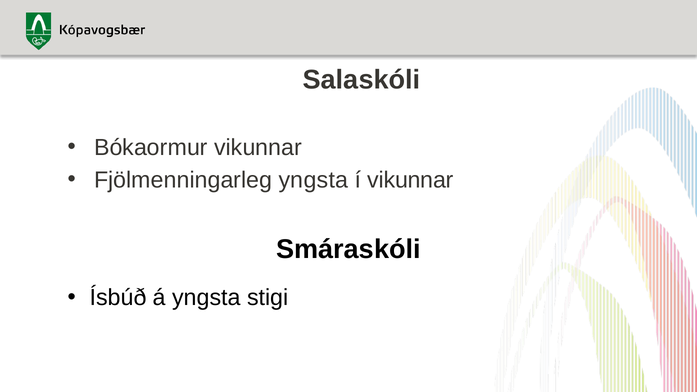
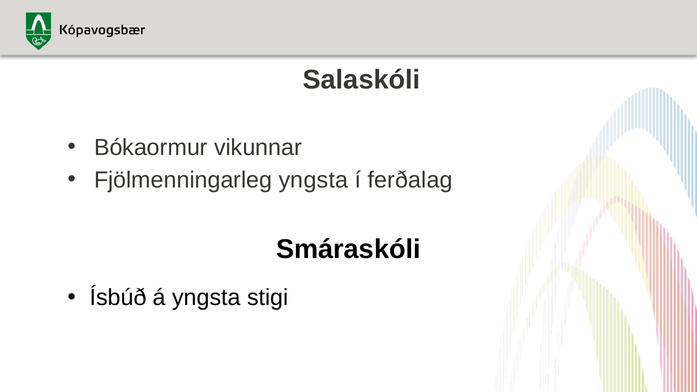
í vikunnar: vikunnar -> ferðalag
